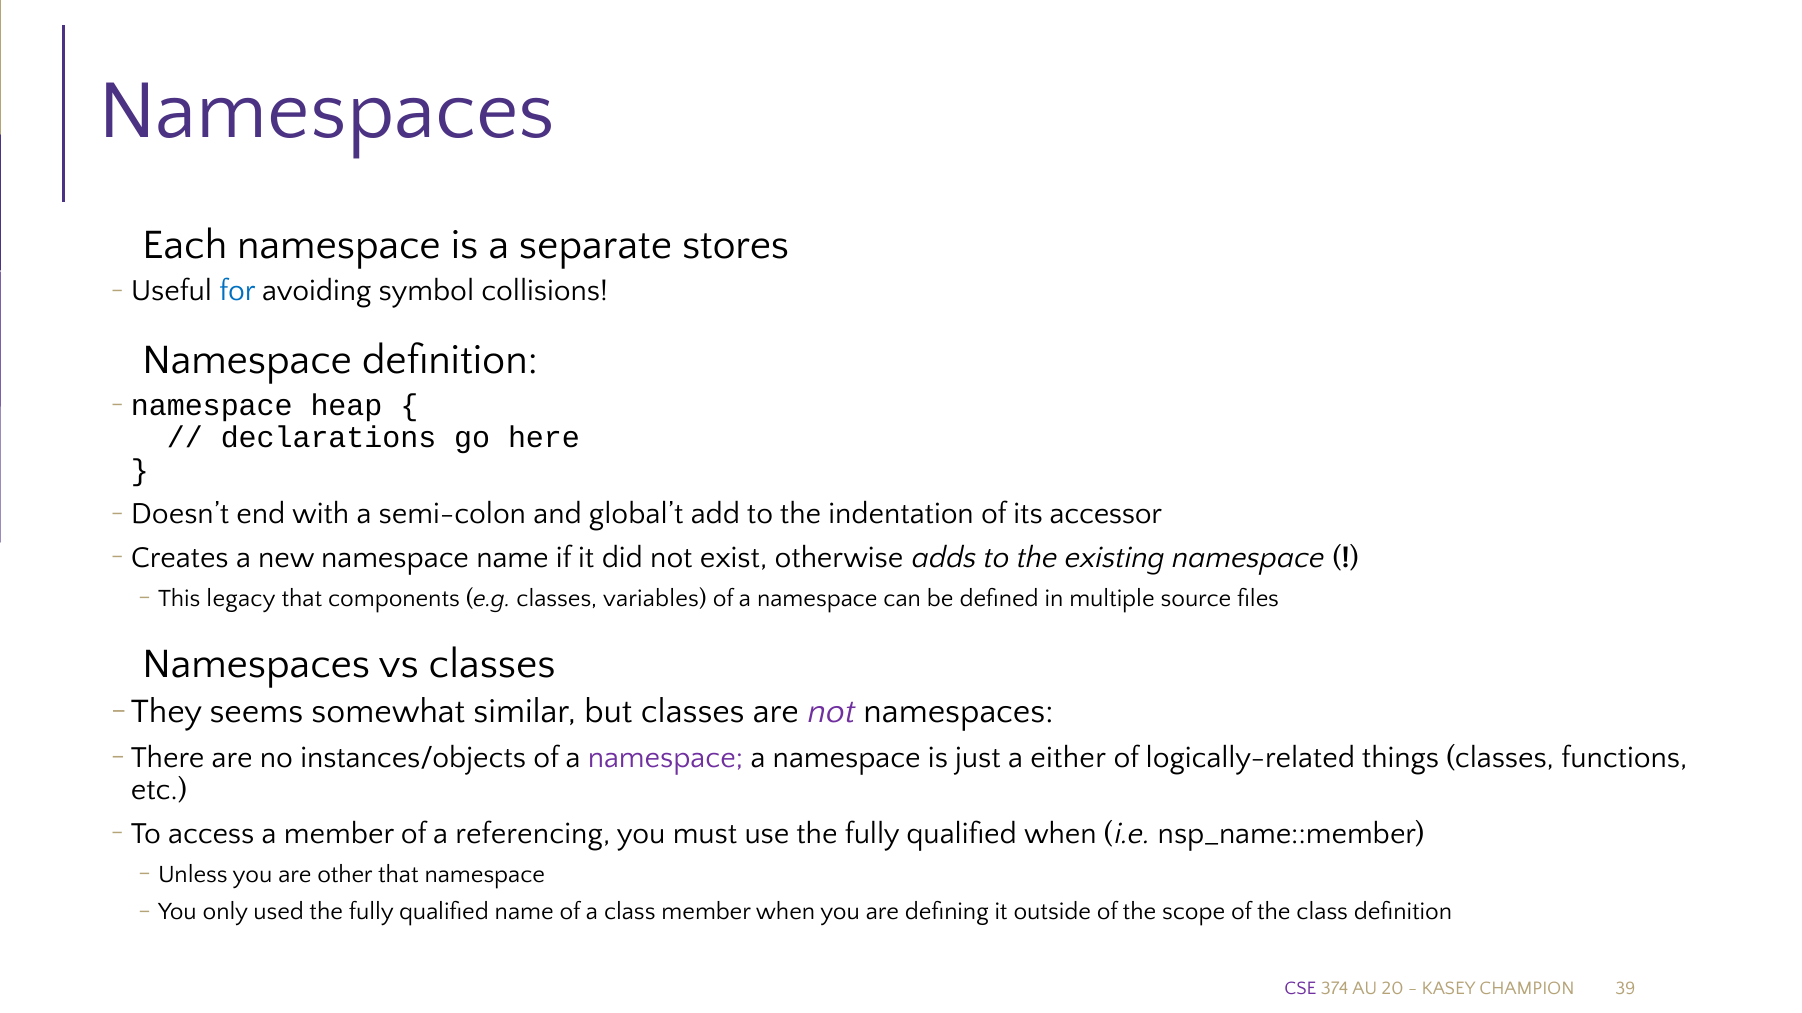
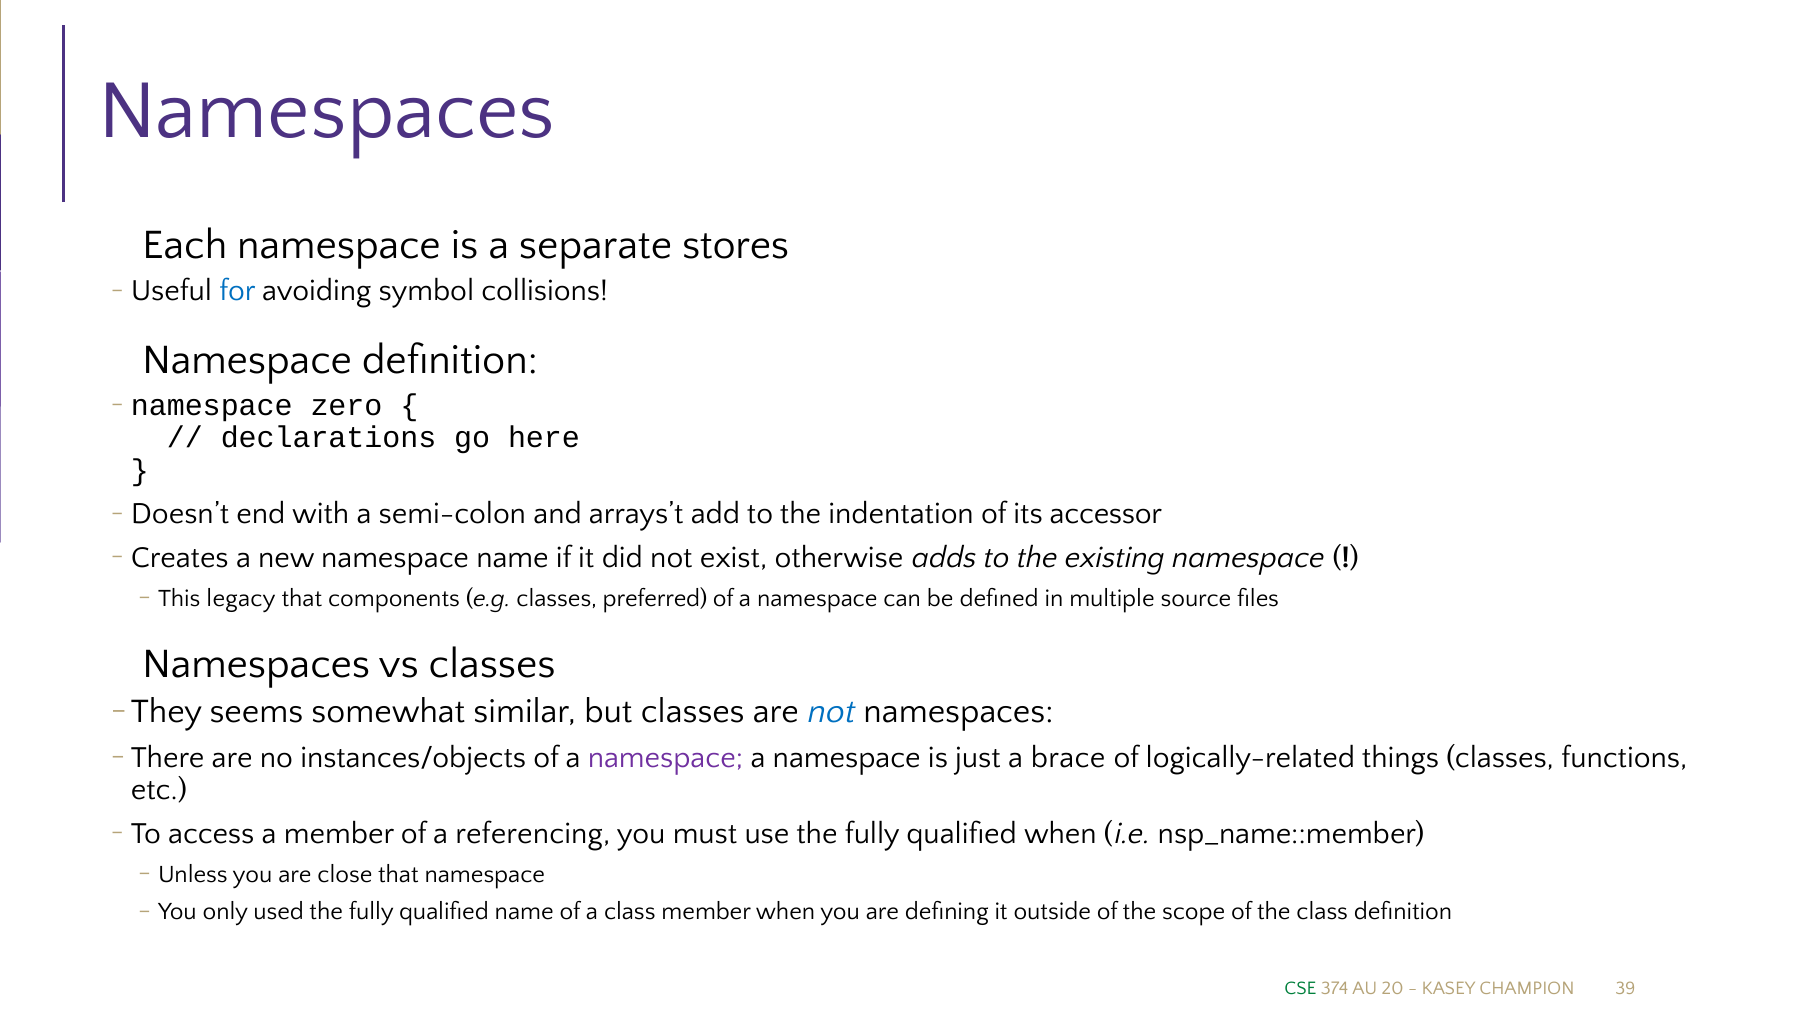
heap: heap -> zero
global’t: global’t -> arrays’t
variables: variables -> preferred
not at (832, 712) colour: purple -> blue
either: either -> brace
other: other -> close
CSE colour: purple -> green
